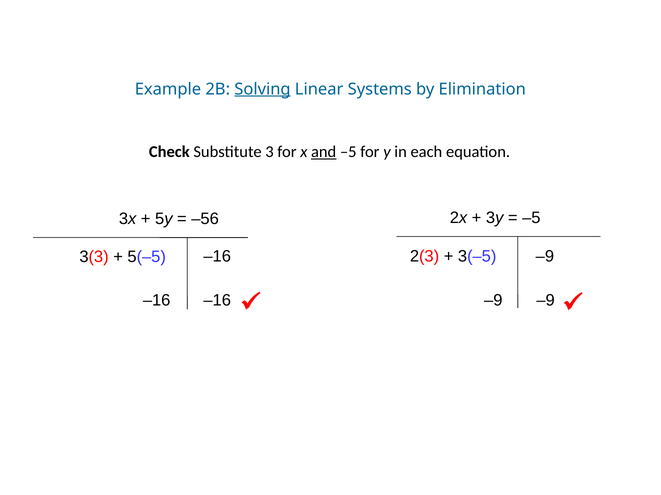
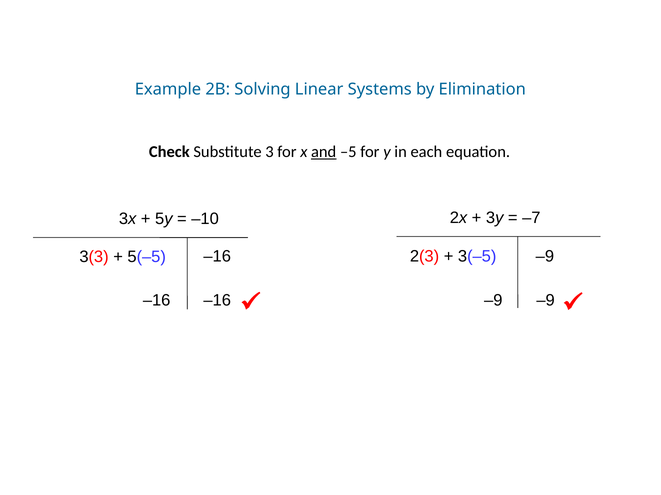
Solving underline: present -> none
–56: –56 -> –10
–5 at (531, 218): –5 -> –7
